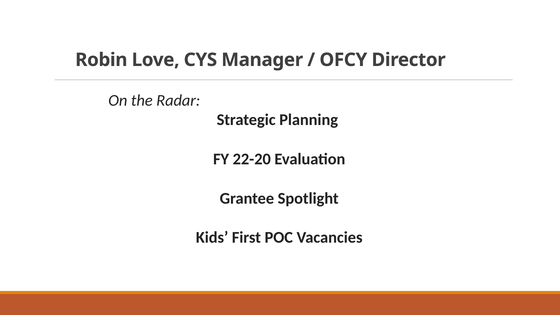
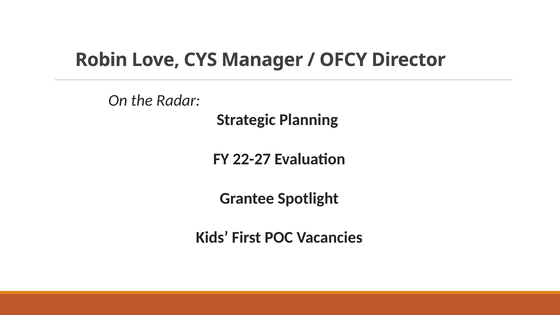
22-20: 22-20 -> 22-27
